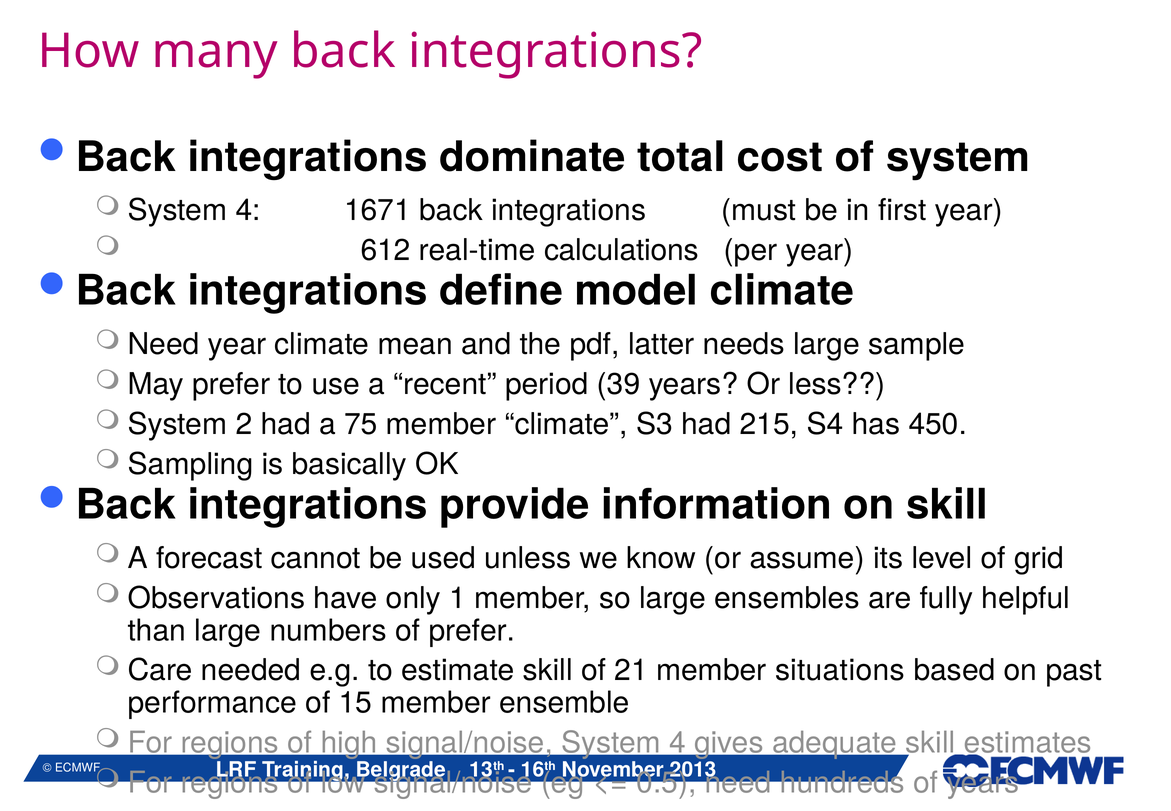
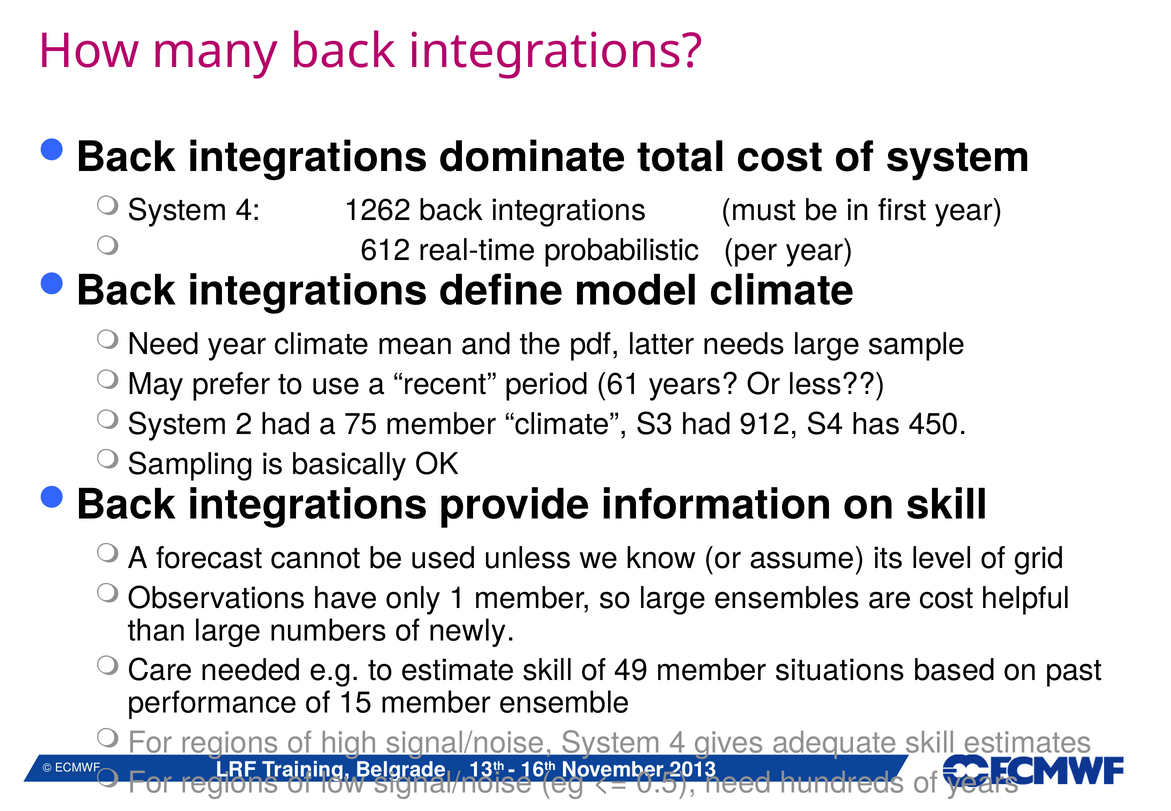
1671: 1671 -> 1262
calculations: calculations -> probabilistic
39: 39 -> 61
215: 215 -> 912
are fully: fully -> cost
of prefer: prefer -> newly
21: 21 -> 49
